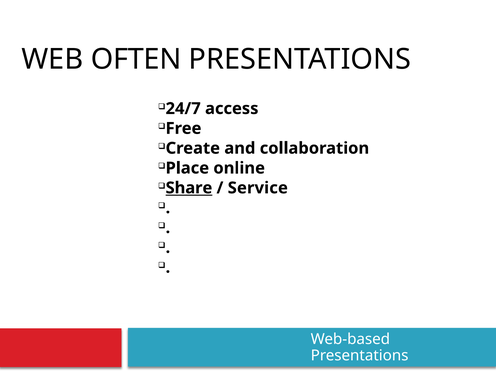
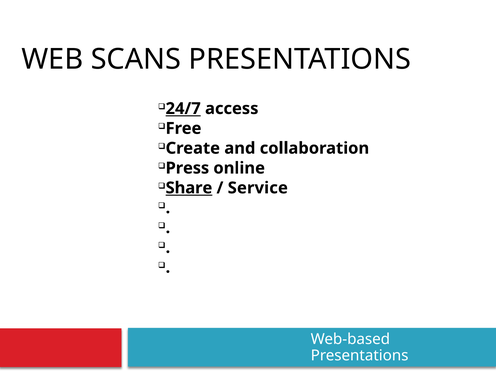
OFTEN: OFTEN -> SCANS
24/7 underline: none -> present
Place: Place -> Press
